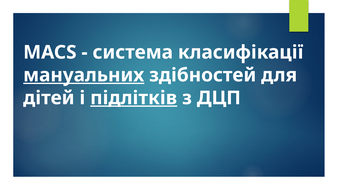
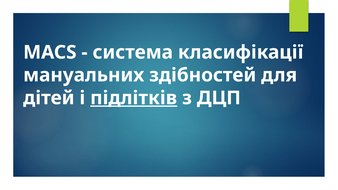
мануальних underline: present -> none
